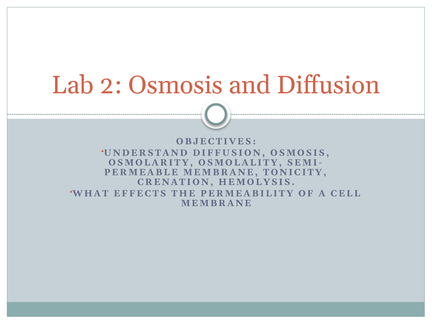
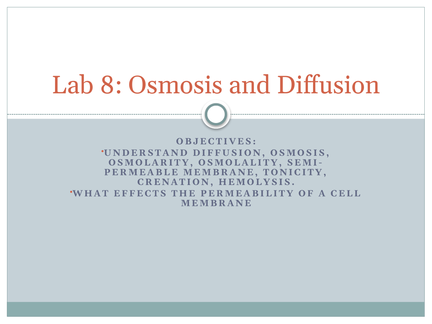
2: 2 -> 8
